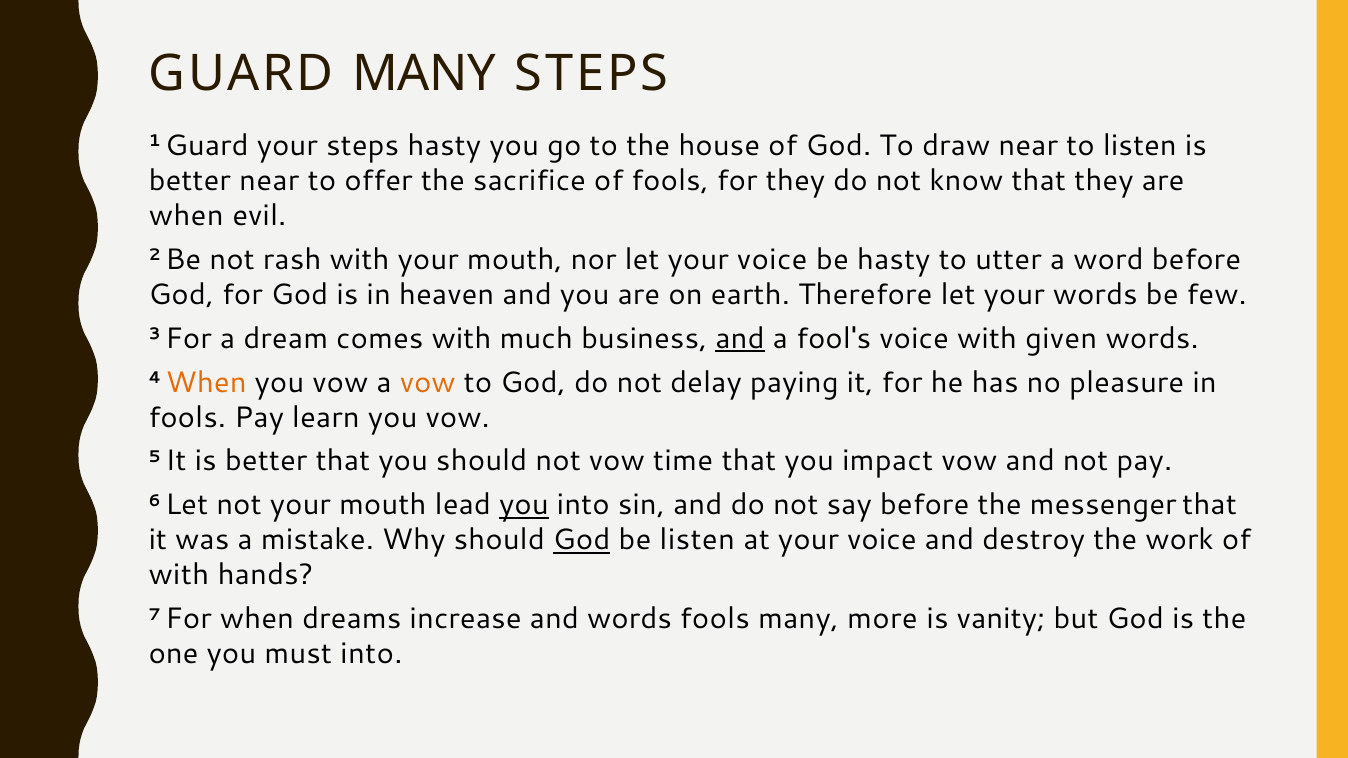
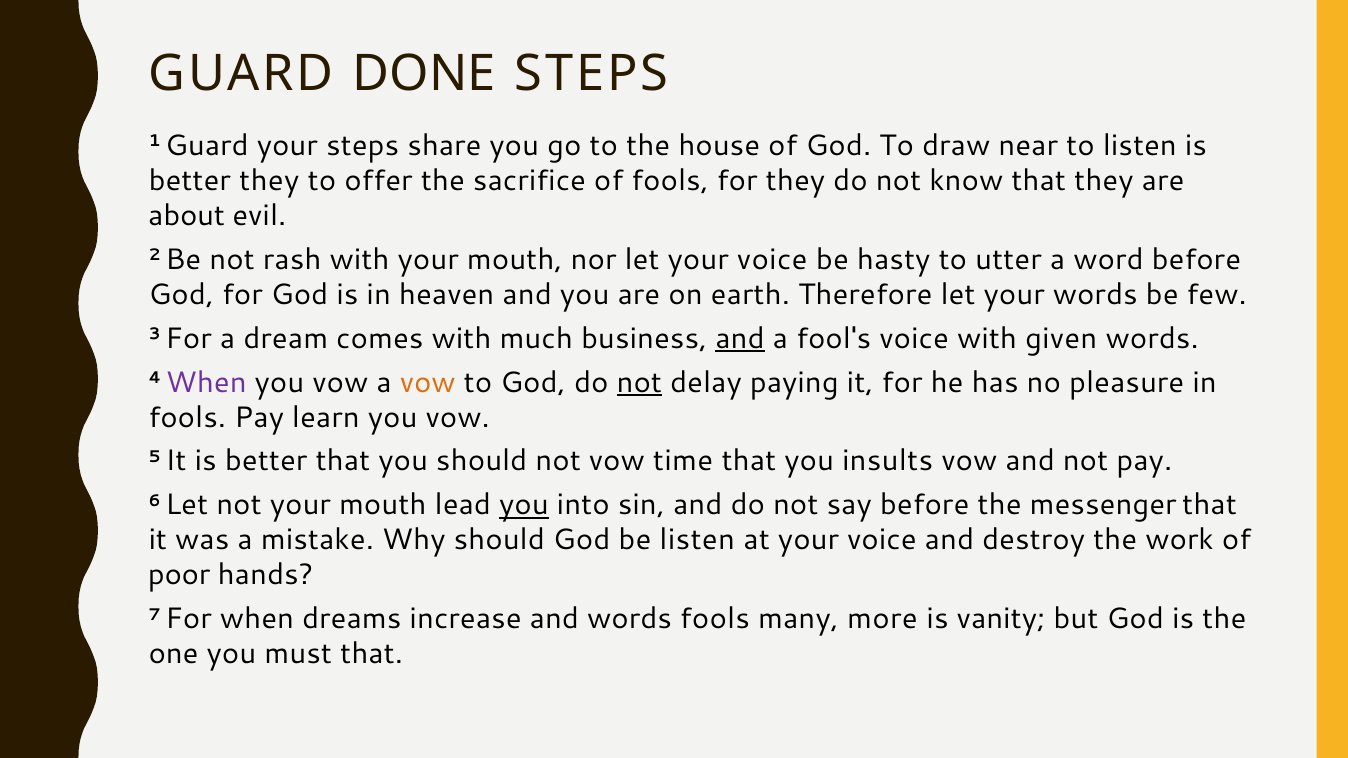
GUARD MANY: MANY -> DONE
steps hasty: hasty -> share
better near: near -> they
when at (186, 216): when -> about
When at (206, 382) colour: orange -> purple
not at (639, 382) underline: none -> present
impact: impact -> insults
God at (582, 540) underline: present -> none
with at (179, 575): with -> poor
must into: into -> that
